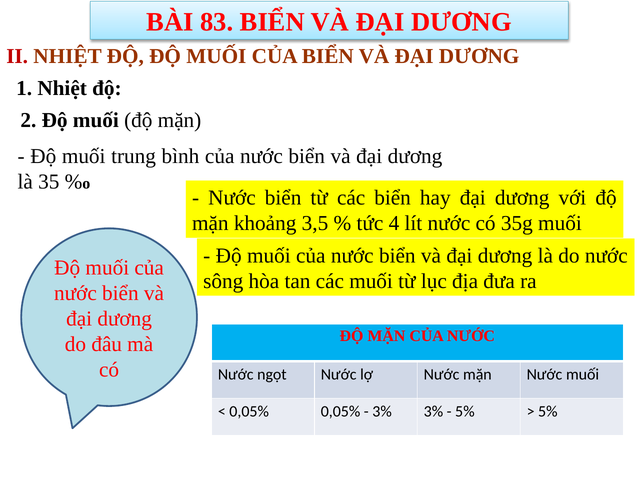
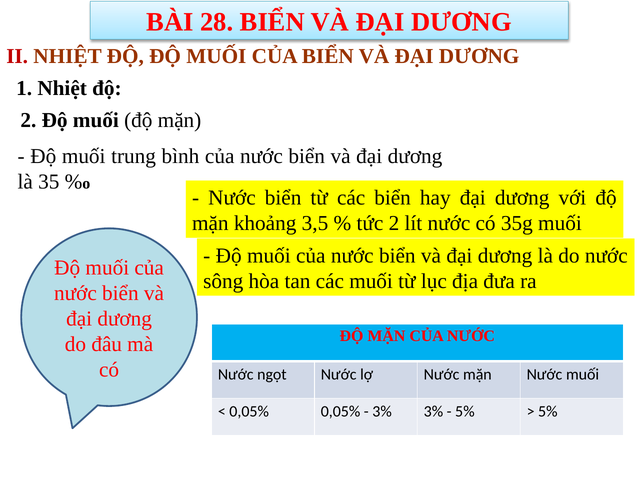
83: 83 -> 28
tức 4: 4 -> 2
